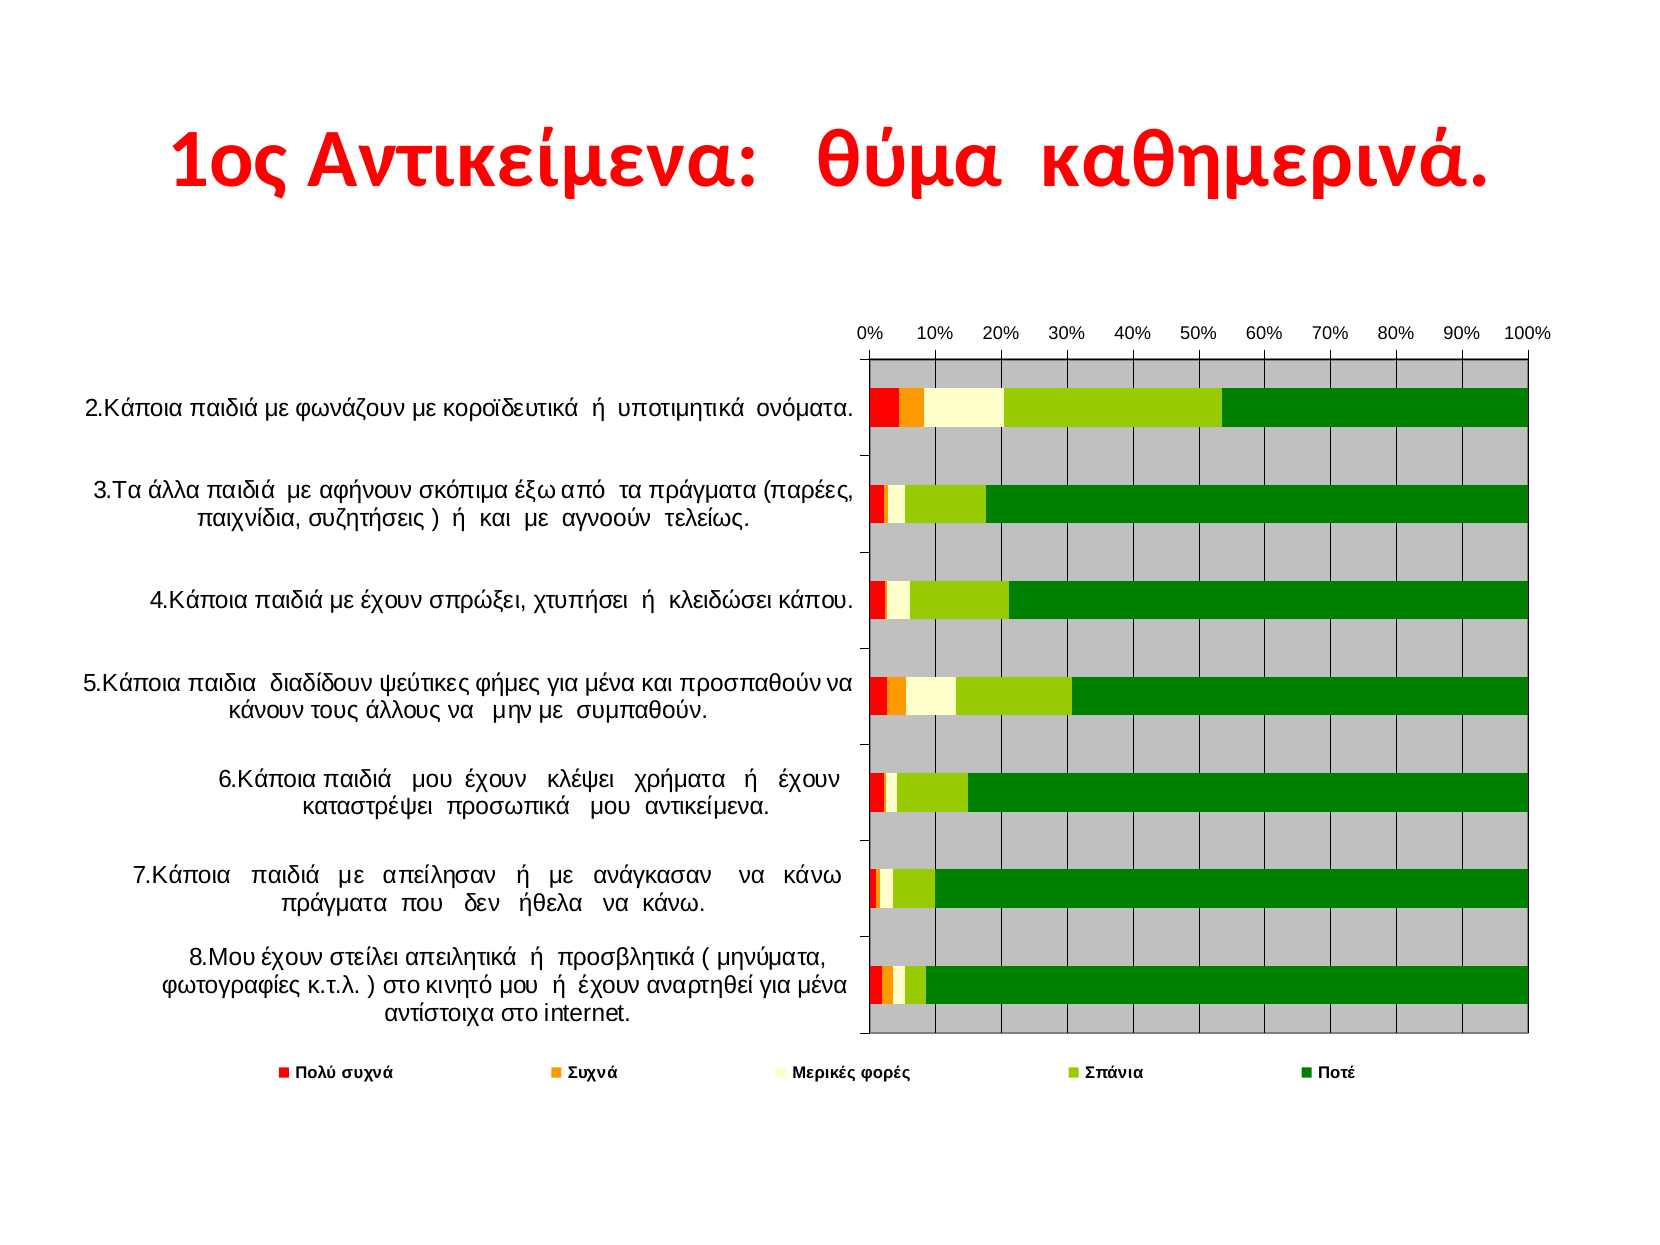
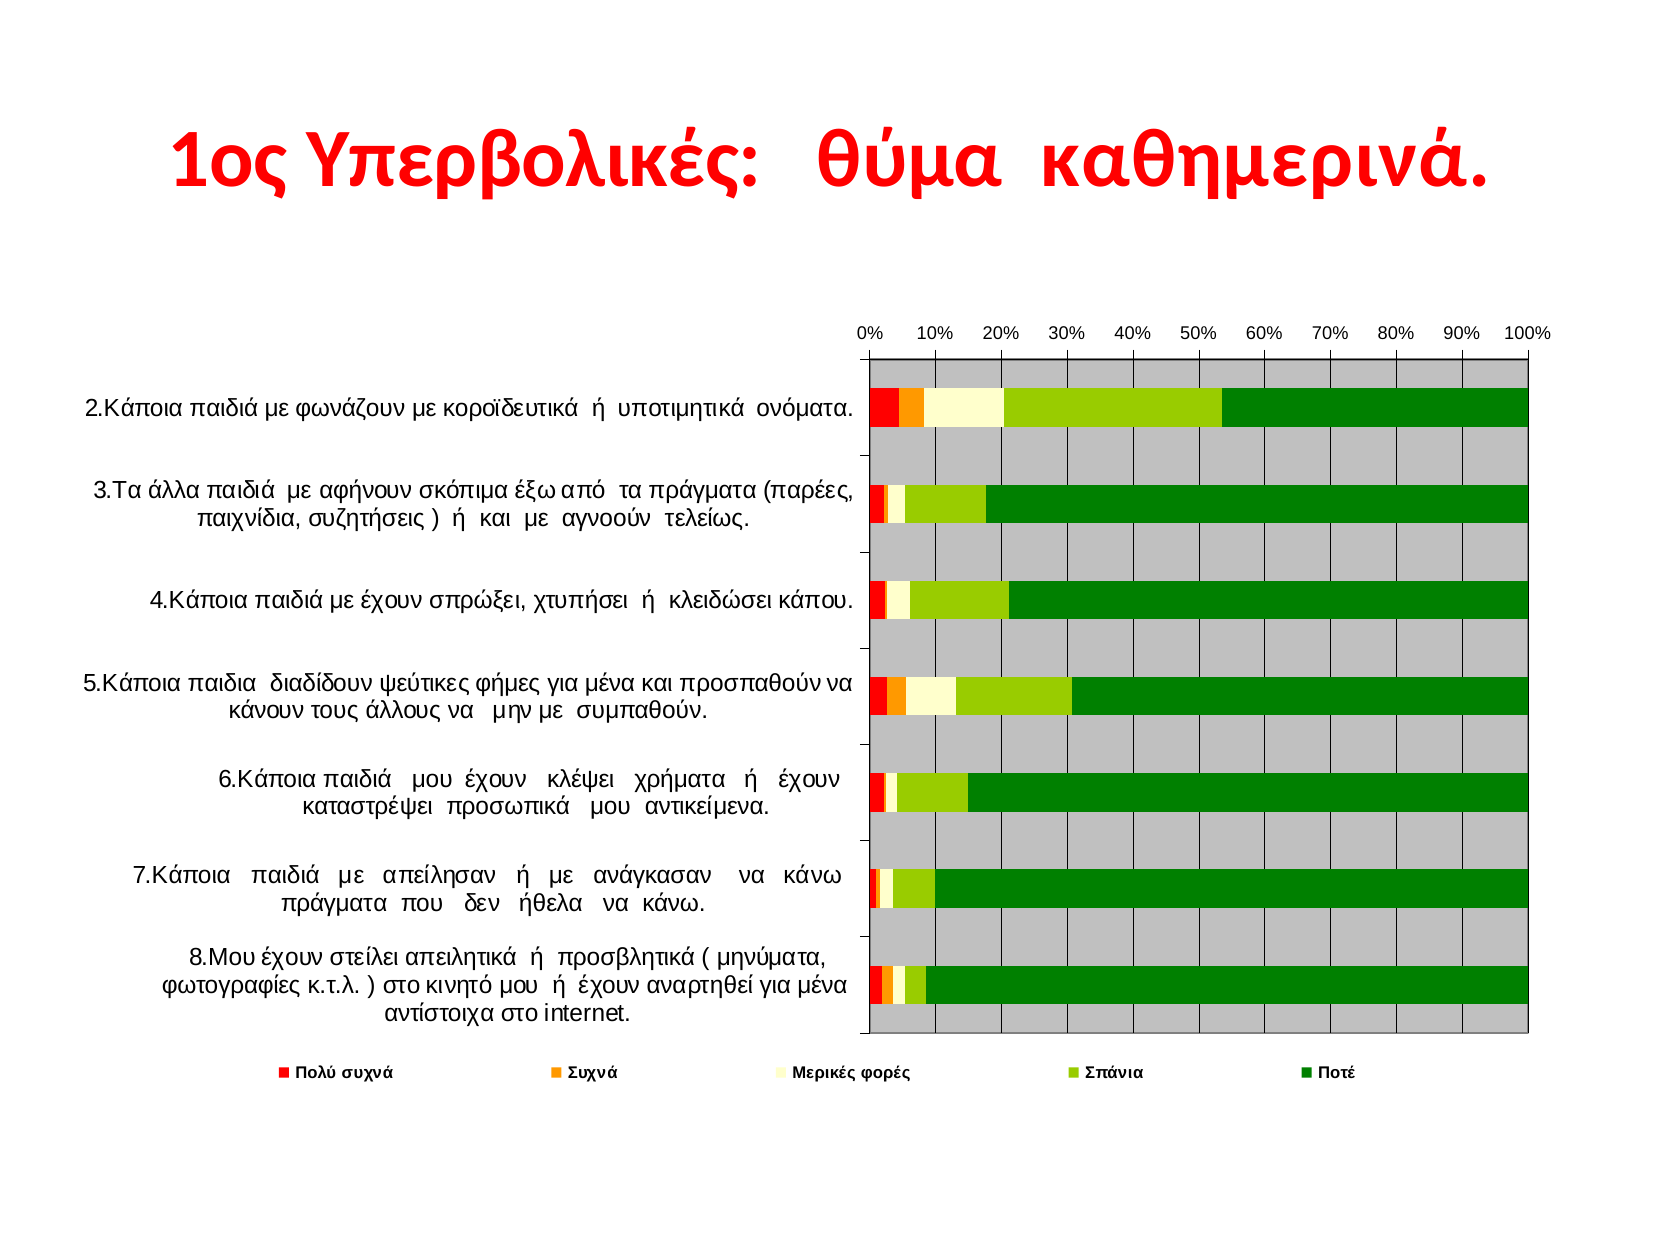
1ος Αντικείμενα: Αντικείμενα -> Υπερβολικές
